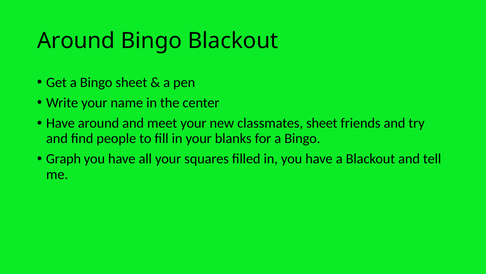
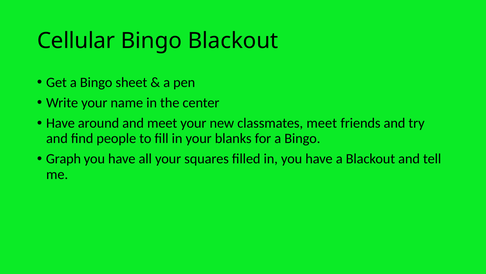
Around at (76, 41): Around -> Cellular
classmates sheet: sheet -> meet
